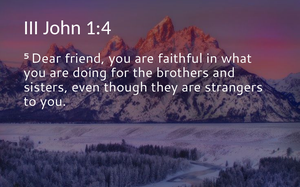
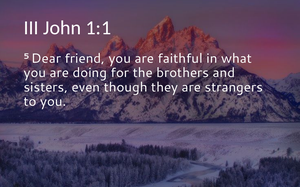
1:4: 1:4 -> 1:1
